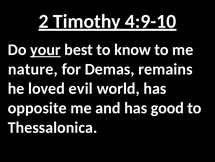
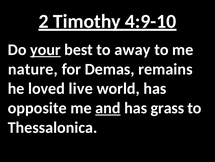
know: know -> away
evil: evil -> live
and underline: none -> present
good: good -> grass
